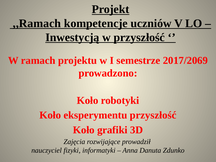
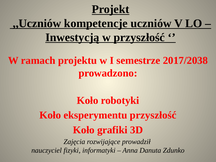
,,Ramach: ,,Ramach -> ,,Uczniów
2017/2069: 2017/2069 -> 2017/2038
